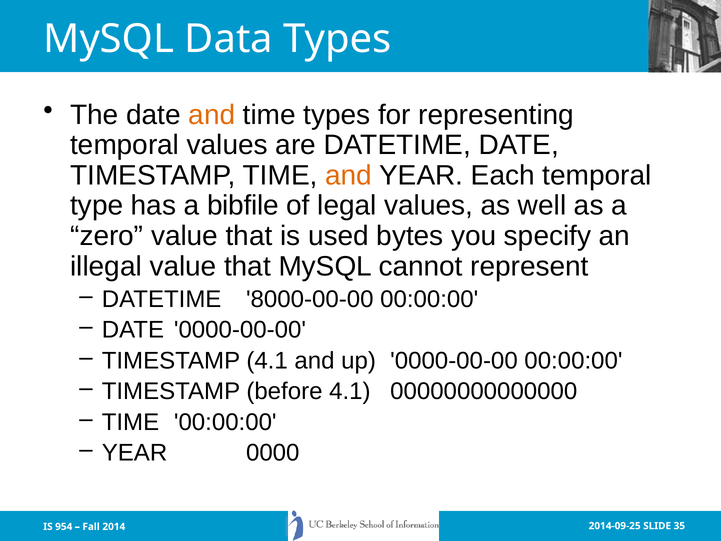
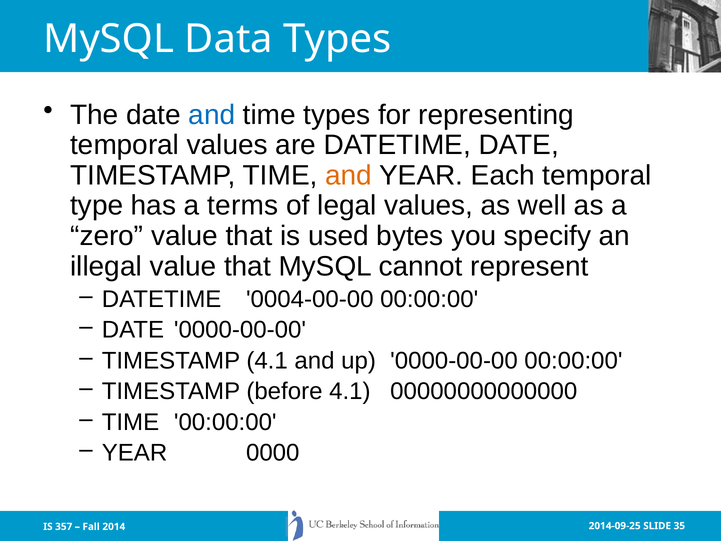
and at (212, 115) colour: orange -> blue
bibfile: bibfile -> terms
8000-00-00: 8000-00-00 -> 0004-00-00
954: 954 -> 357
